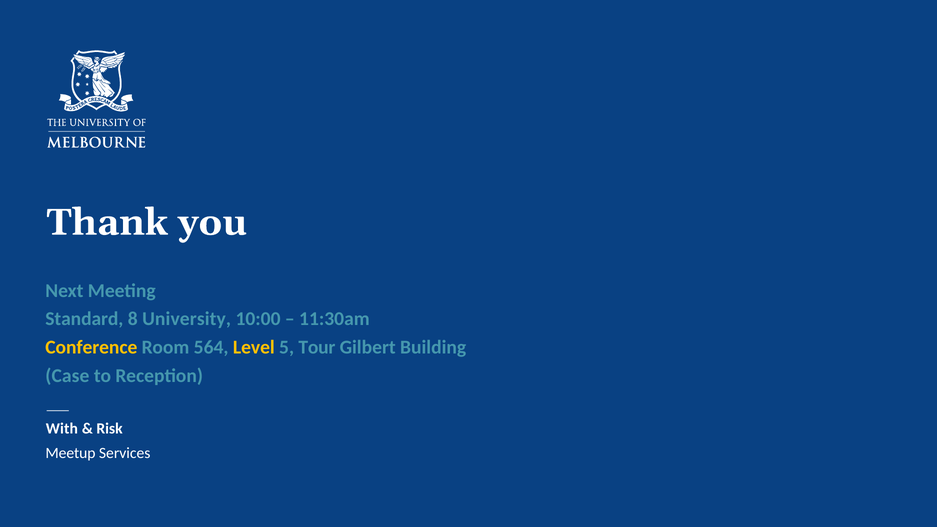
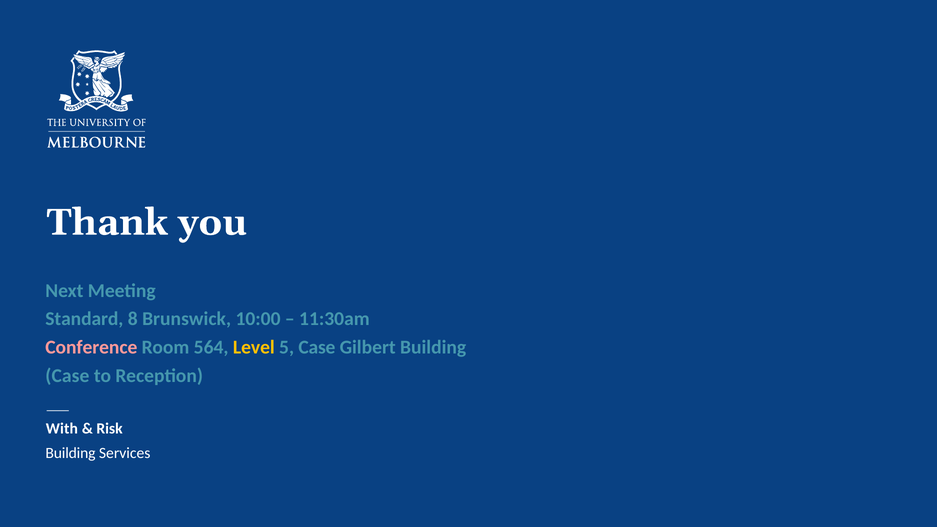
University: University -> Brunswick
Conference colour: yellow -> pink
5 Tour: Tour -> Case
Meetup at (70, 453): Meetup -> Building
